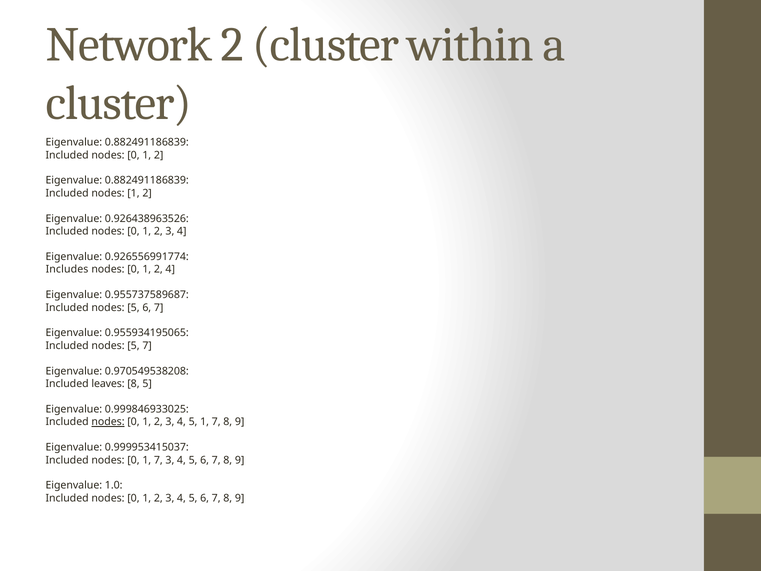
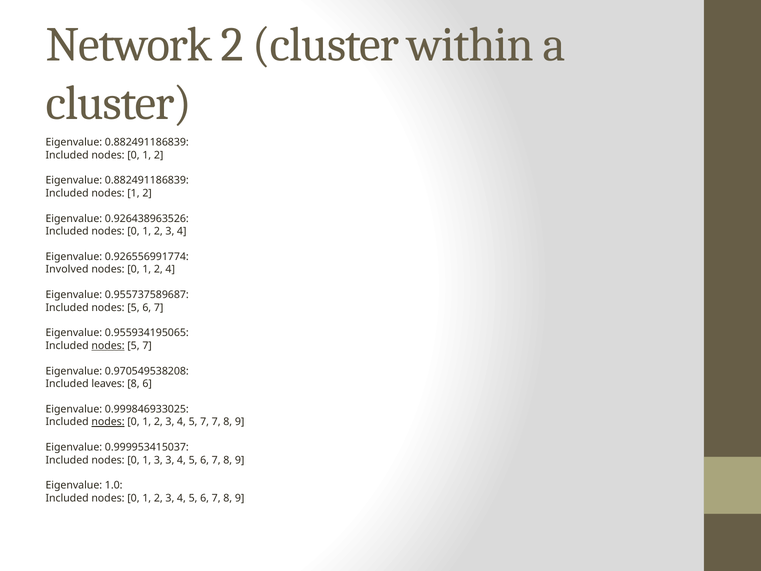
Includes: Includes -> Involved
nodes at (108, 346) underline: none -> present
8 5: 5 -> 6
4 5 1: 1 -> 7
0 1 7: 7 -> 3
